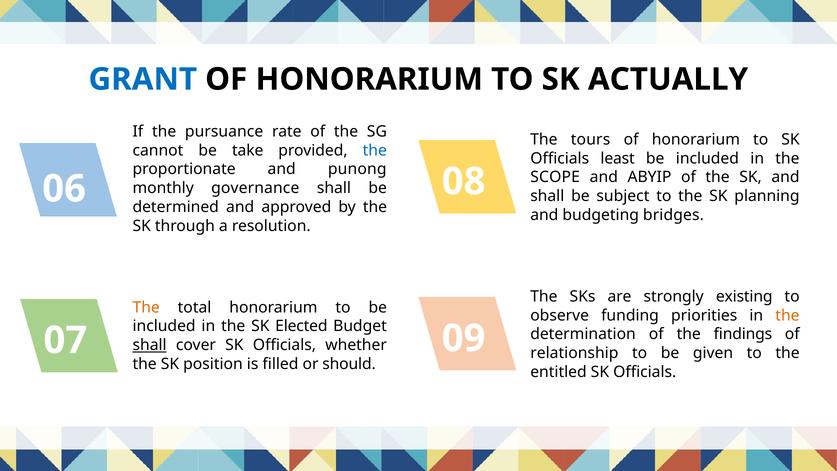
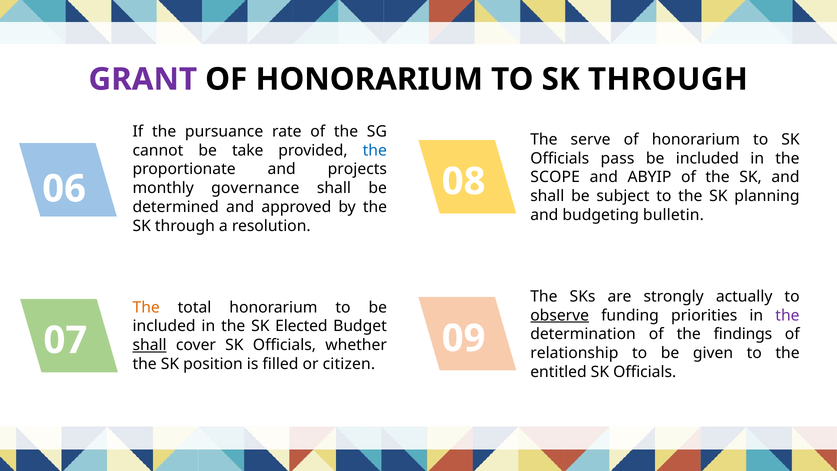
GRANT colour: blue -> purple
TO SK ACTUALLY: ACTUALLY -> THROUGH
tours: tours -> serve
least: least -> pass
punong: punong -> projects
bridges: bridges -> bulletin
existing: existing -> actually
observe underline: none -> present
the at (787, 315) colour: orange -> purple
should: should -> citizen
